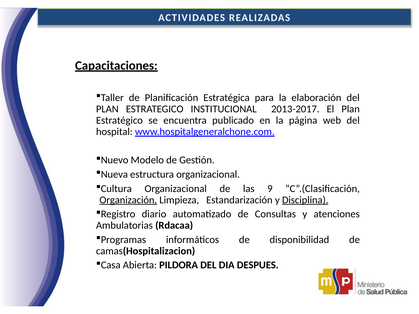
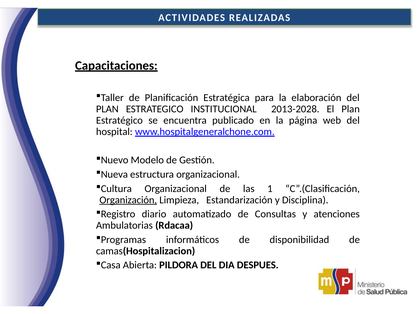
2013-2017: 2013-2017 -> 2013-2028
9: 9 -> 1
Disciplina underline: present -> none
